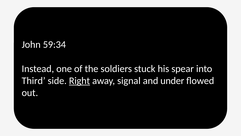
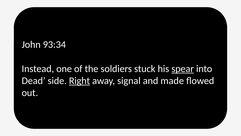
59:34: 59:34 -> 93:34
spear underline: none -> present
Third: Third -> Dead
under: under -> made
